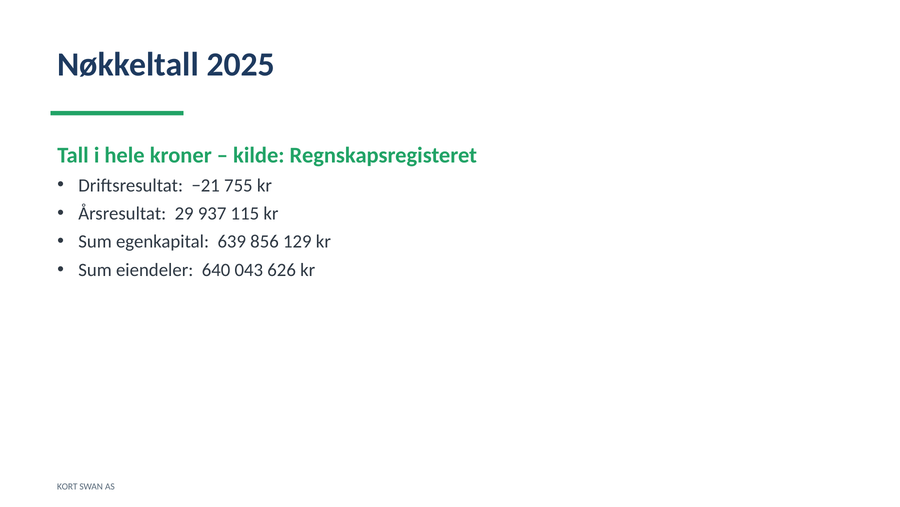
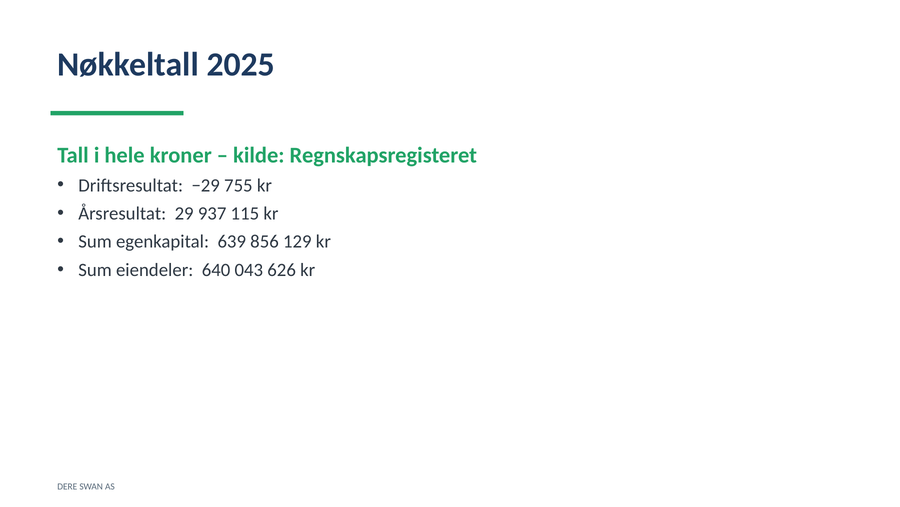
−21: −21 -> −29
KORT: KORT -> DERE
